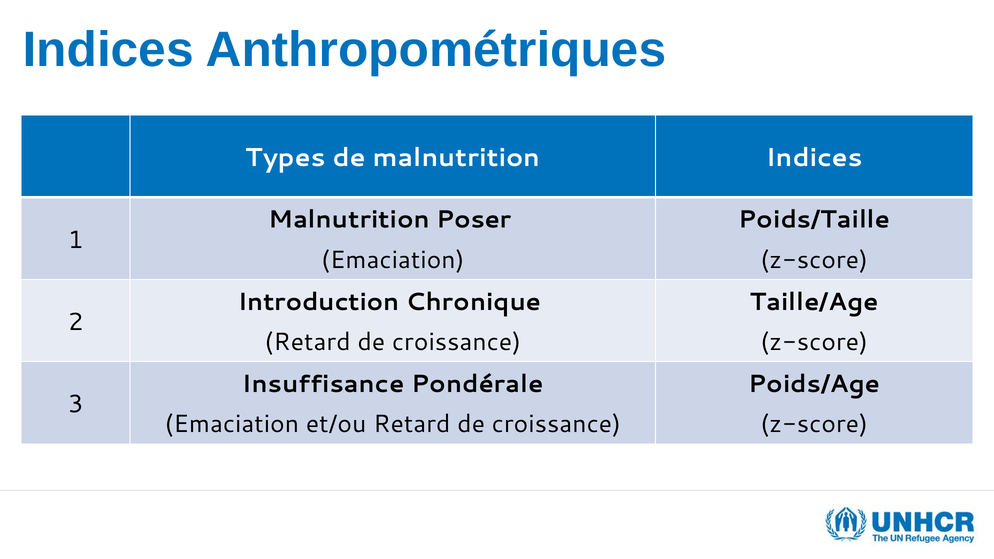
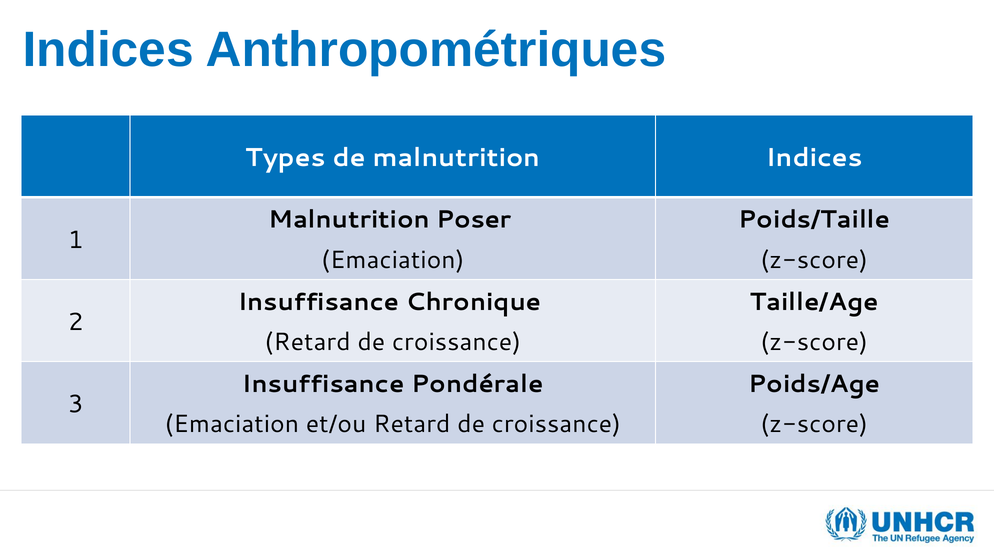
Introduction at (318, 302): Introduction -> Insuffisance
